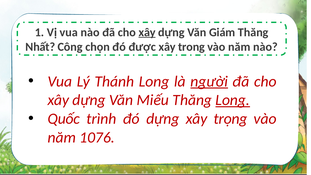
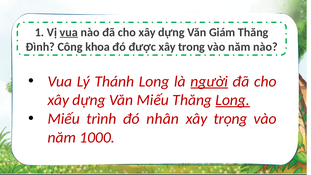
vua at (69, 32) underline: none -> present
xây at (147, 32) underline: present -> none
Nhất: Nhất -> Đình
chọn: chọn -> khoa
Quốc at (64, 119): Quốc -> Miếu
đó dựng: dựng -> nhân
1076: 1076 -> 1000
